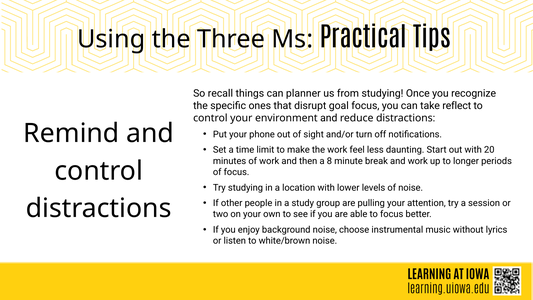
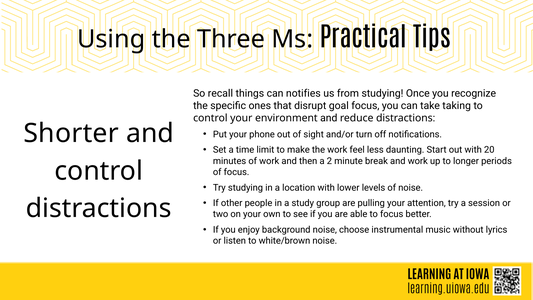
planner: planner -> notifies
reflect: reflect -> taking
Remind: Remind -> Shorter
8: 8 -> 2
